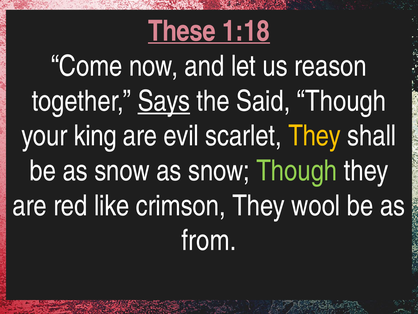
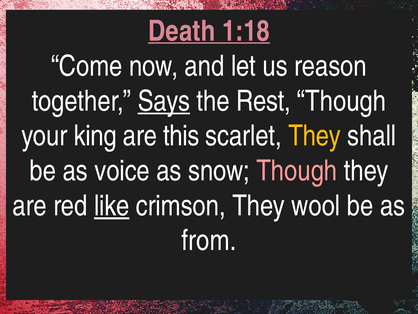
These: These -> Death
Said: Said -> Rest
evil: evil -> this
be as snow: snow -> voice
Though at (297, 171) colour: light green -> pink
like underline: none -> present
